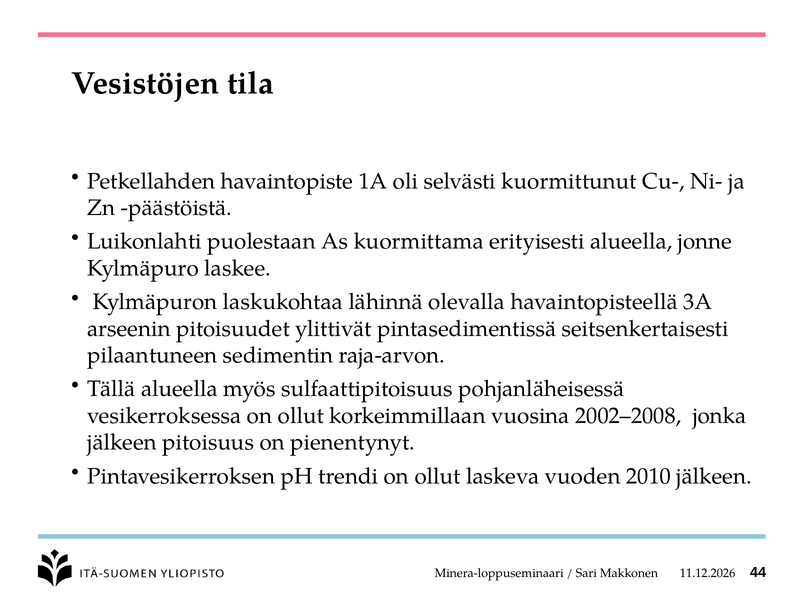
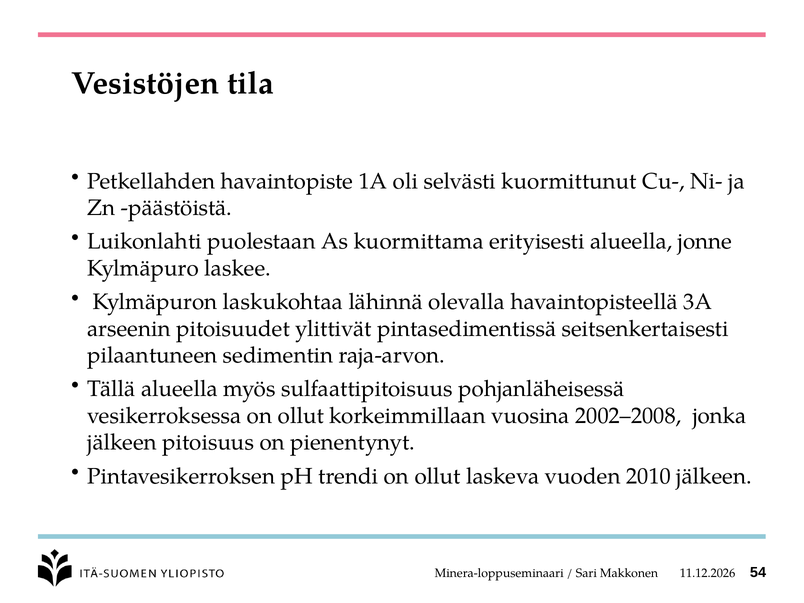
44: 44 -> 54
